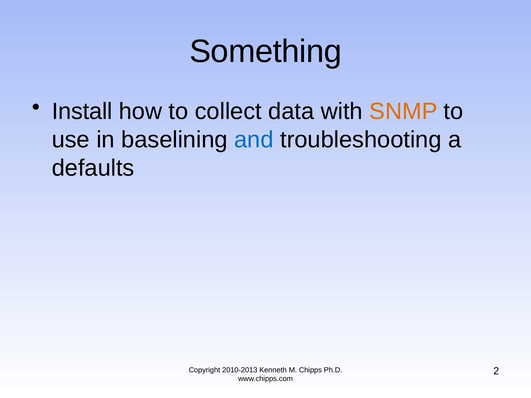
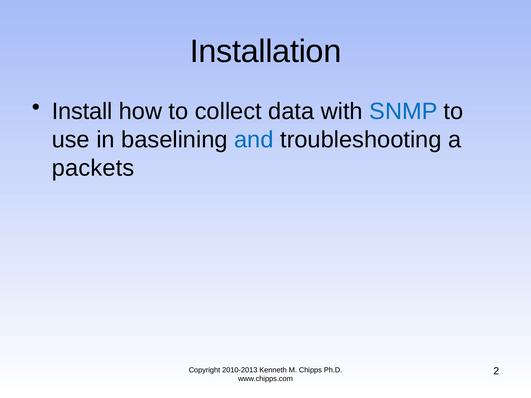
Something: Something -> Installation
SNMP colour: orange -> blue
defaults: defaults -> packets
